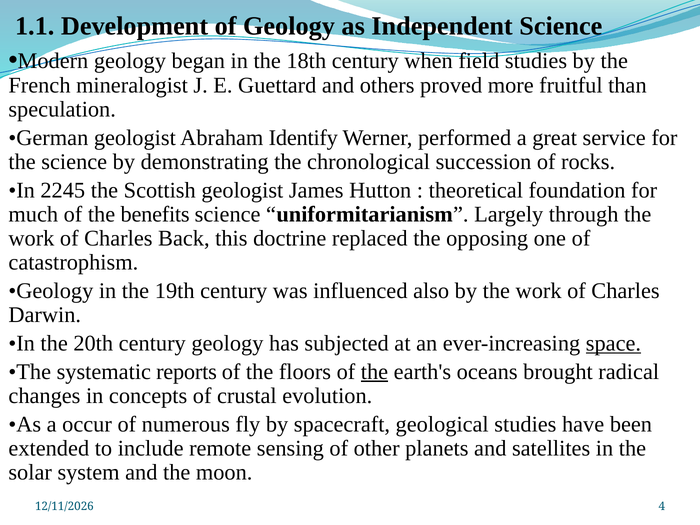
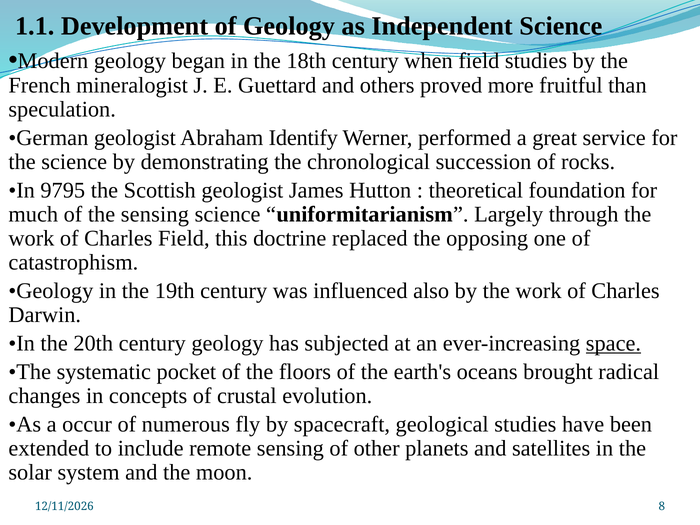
2245: 2245 -> 9795
the benefits: benefits -> sensing
Charles Back: Back -> Field
reports: reports -> pocket
the at (375, 372) underline: present -> none
4: 4 -> 8
